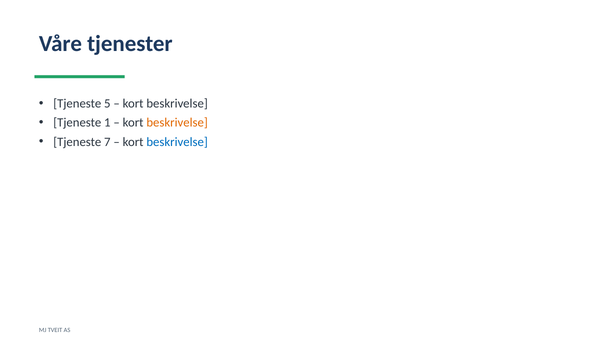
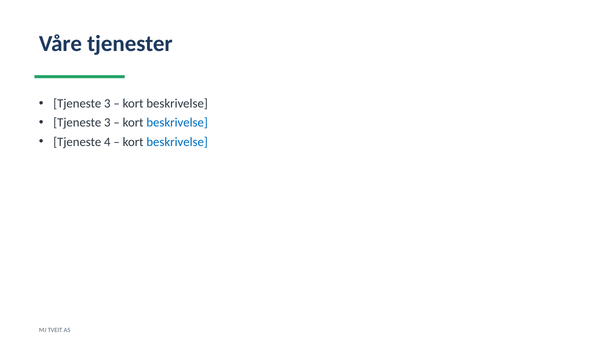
5 at (107, 104): 5 -> 3
1 at (107, 123): 1 -> 3
beskrivelse at (177, 123) colour: orange -> blue
7: 7 -> 4
